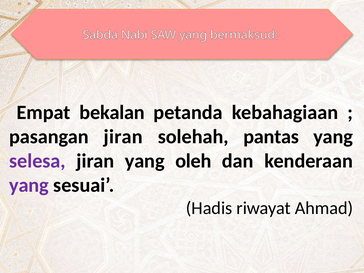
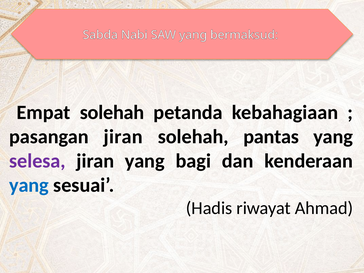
Empat bekalan: bekalan -> solehah
oleh: oleh -> bagi
yang at (29, 185) colour: purple -> blue
